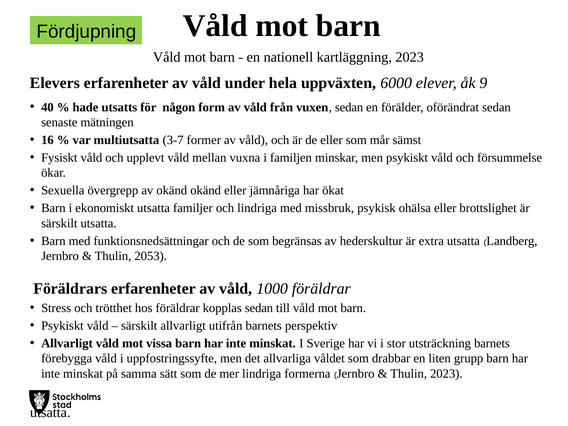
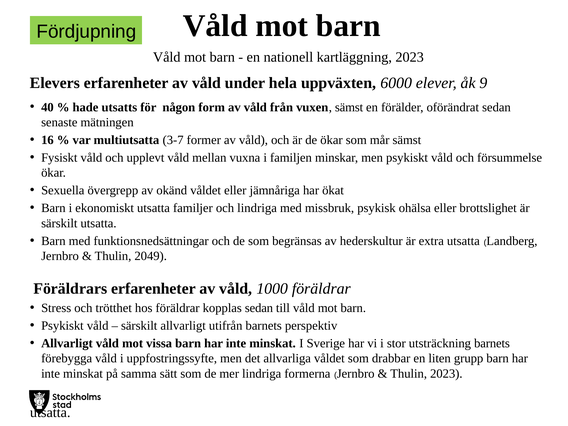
vuxen sedan: sedan -> sämst
de eller: eller -> ökar
okänd okänd: okänd -> våldet
2053: 2053 -> 2049
